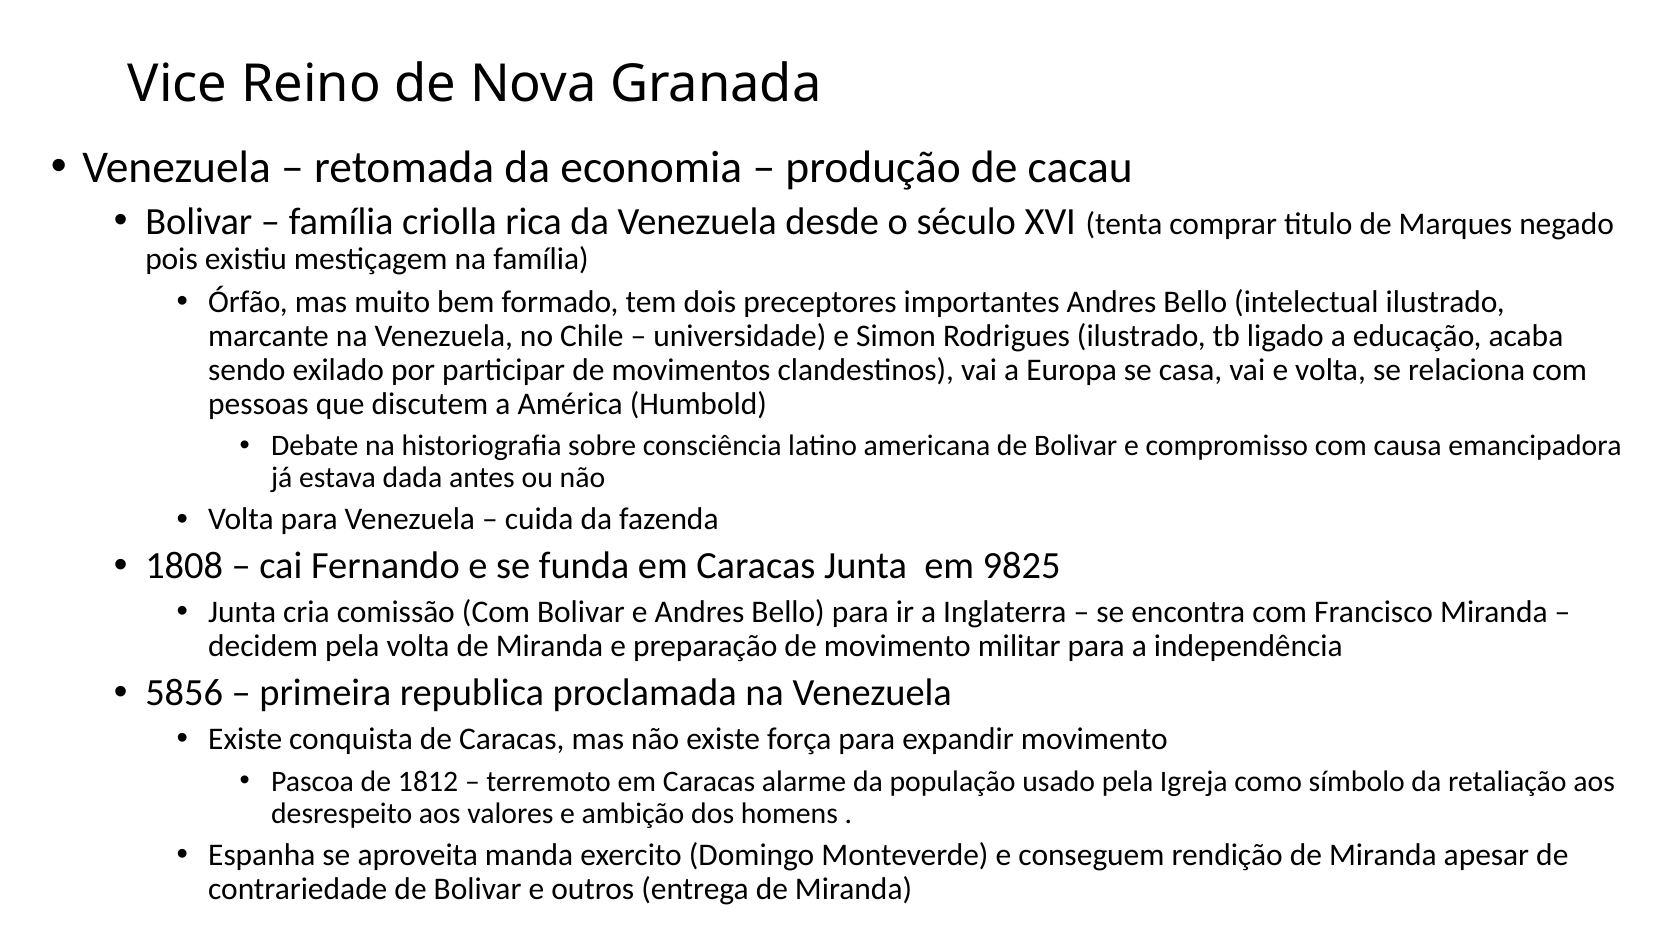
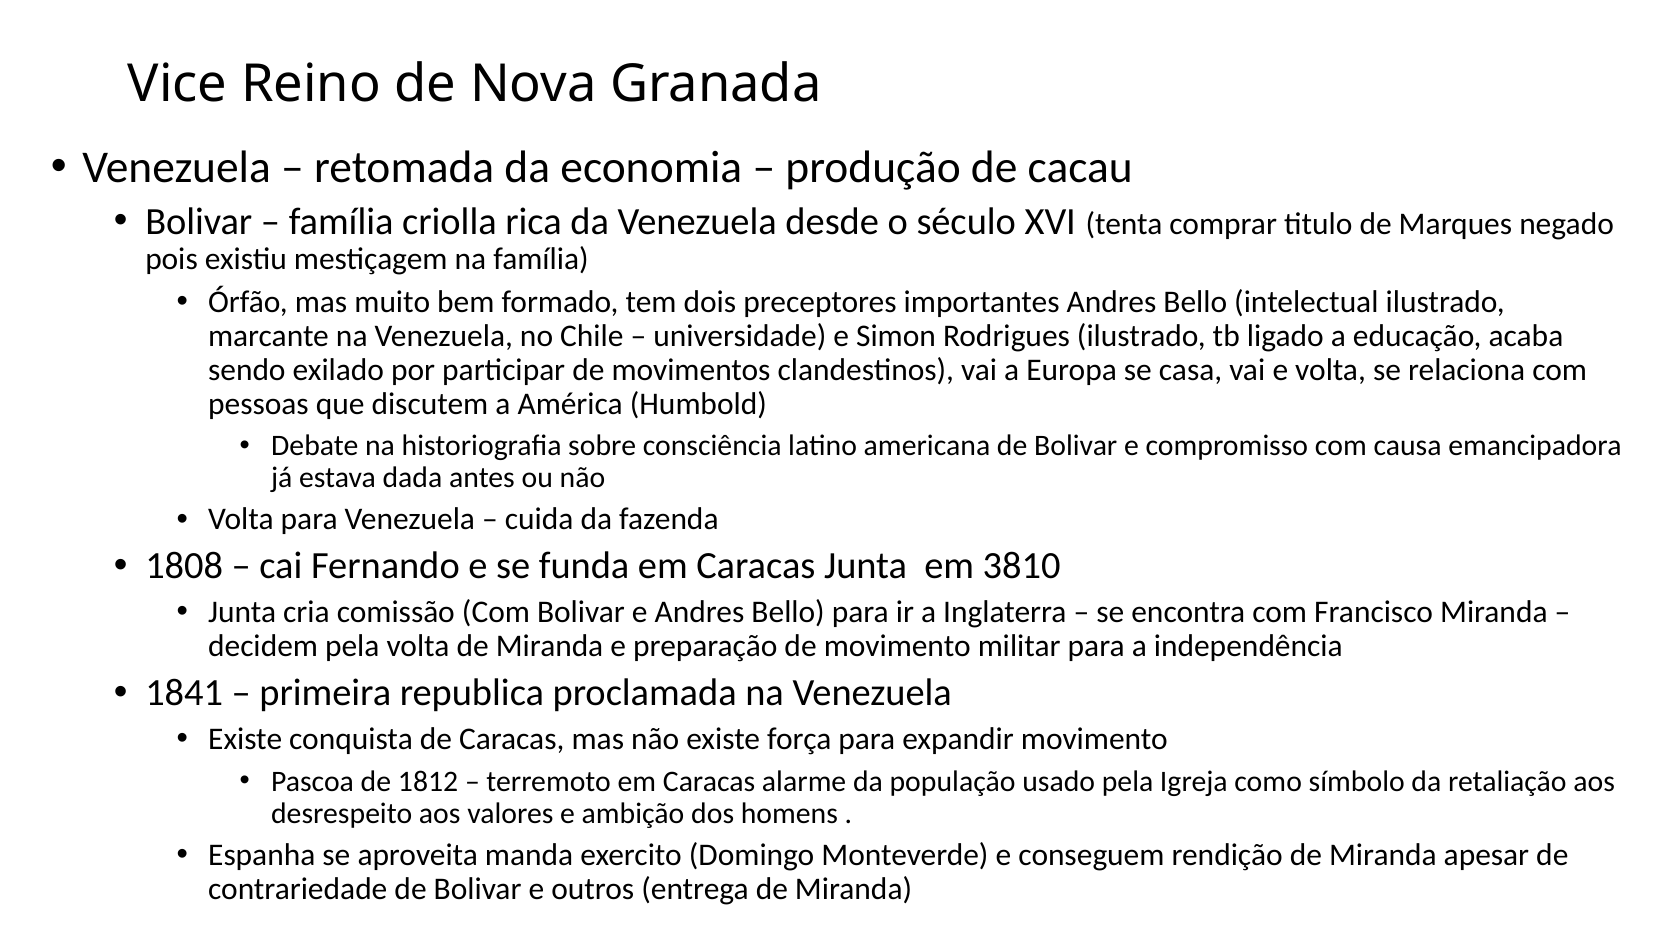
9825: 9825 -> 3810
5856: 5856 -> 1841
